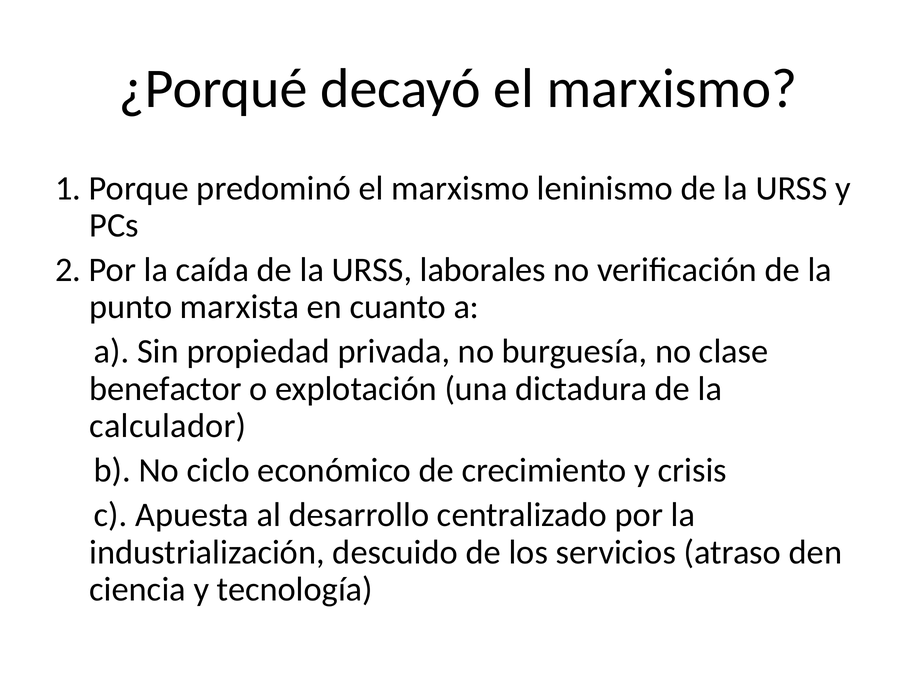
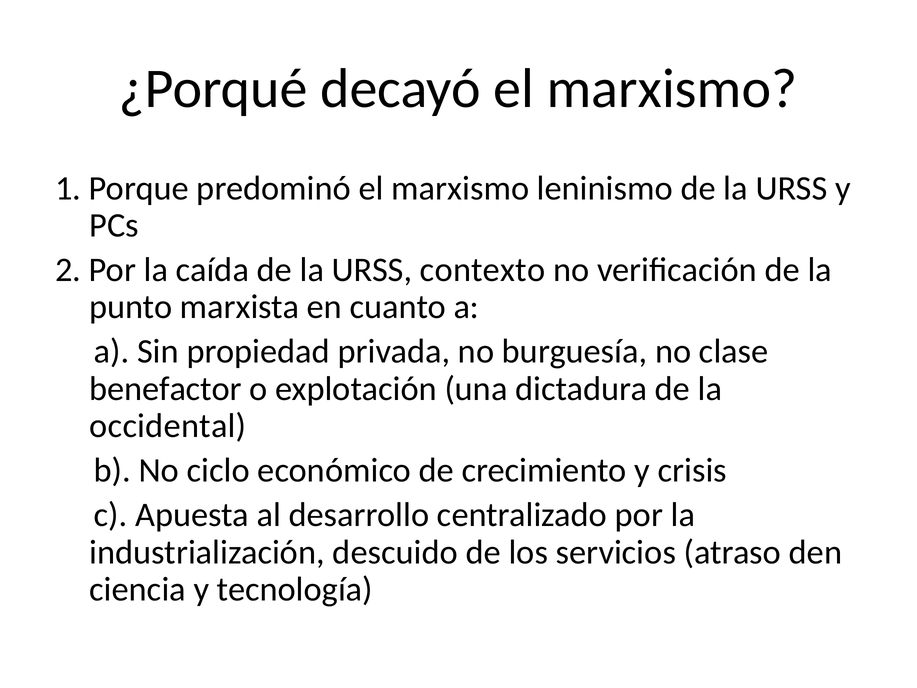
laborales: laborales -> contexto
calculador: calculador -> occidental
